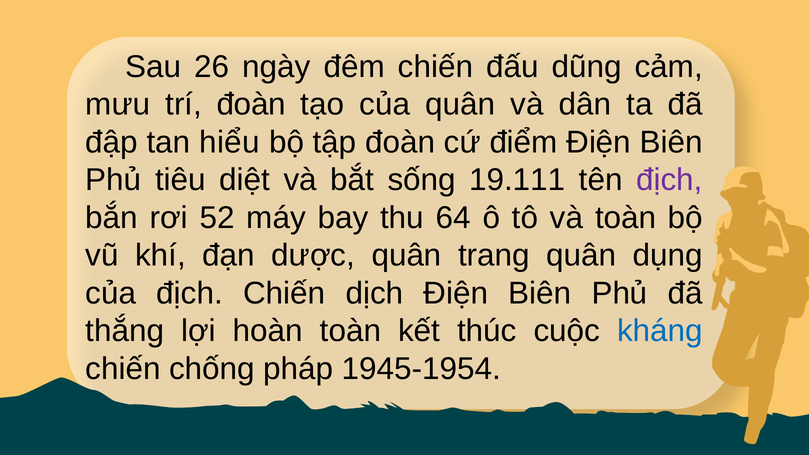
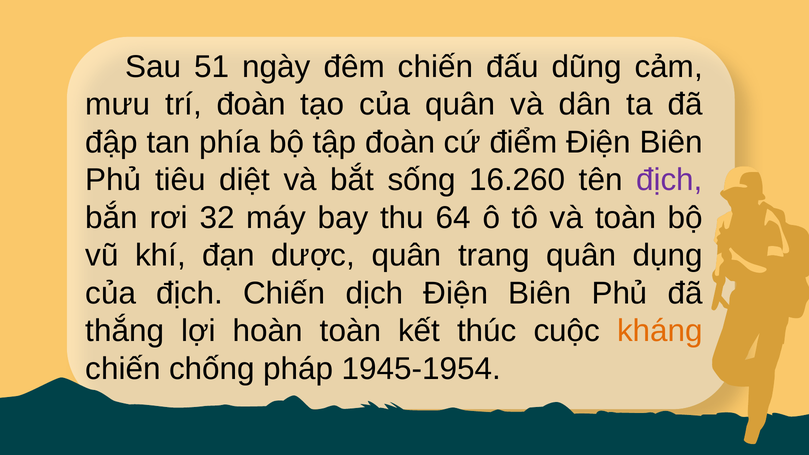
26: 26 -> 51
hiểu: hiểu -> phía
19.111: 19.111 -> 16.260
52: 52 -> 32
kháng colour: blue -> orange
